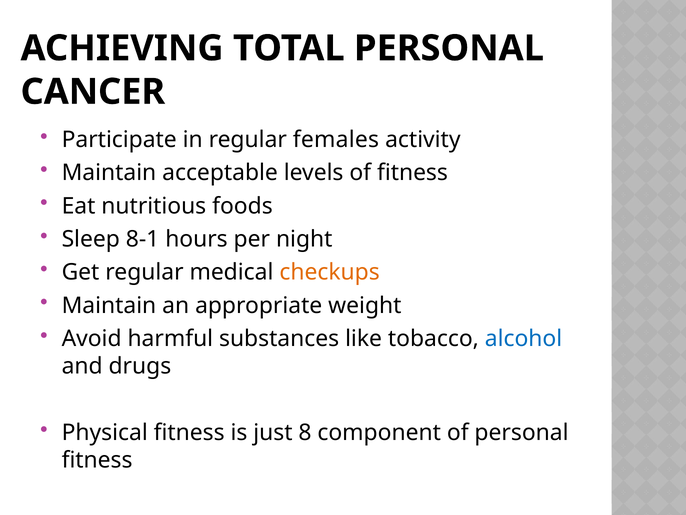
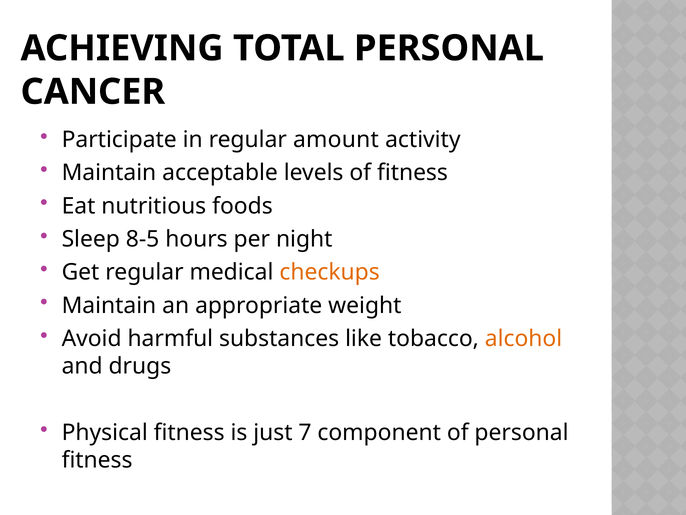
females: females -> amount
8-1: 8-1 -> 8-5
alcohol colour: blue -> orange
8: 8 -> 7
